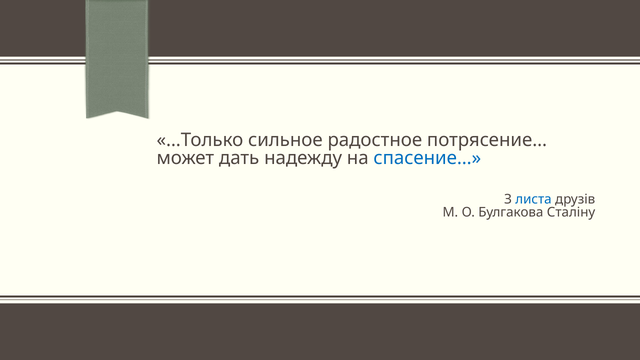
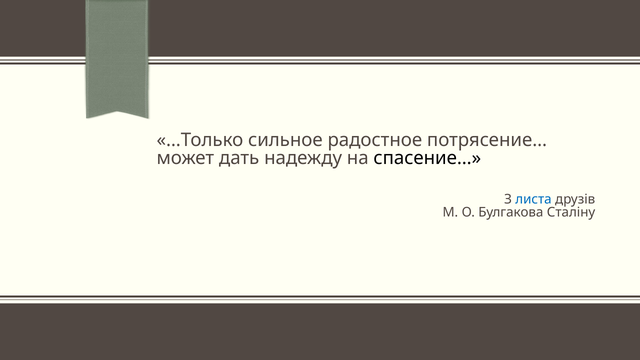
спасение… colour: blue -> black
